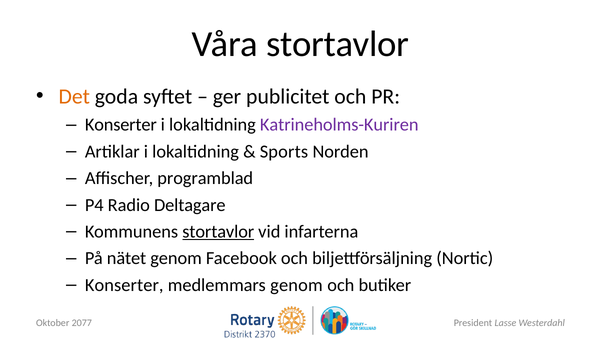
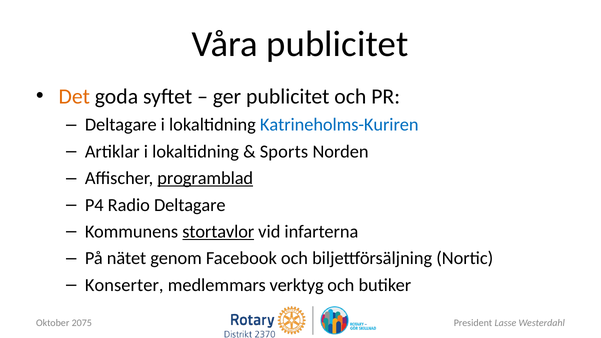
Våra stortavlor: stortavlor -> publicitet
Konserter at (121, 125): Konserter -> Deltagare
Katrineholms-Kuriren colour: purple -> blue
programblad underline: none -> present
medlemmars genom: genom -> verktyg
2077: 2077 -> 2075
